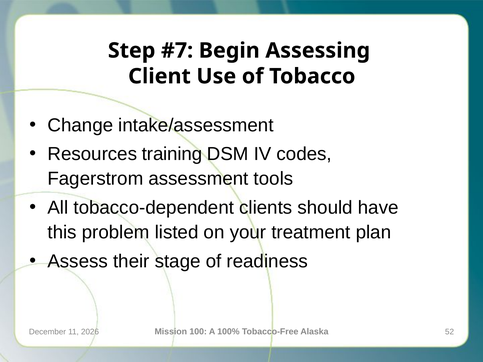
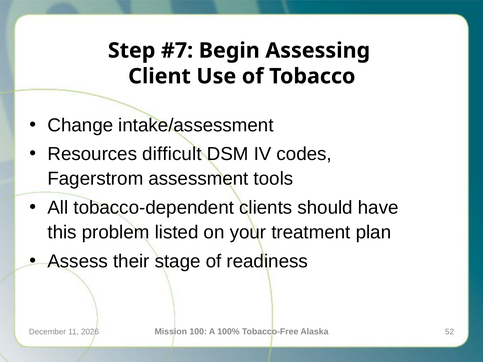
training: training -> difficult
